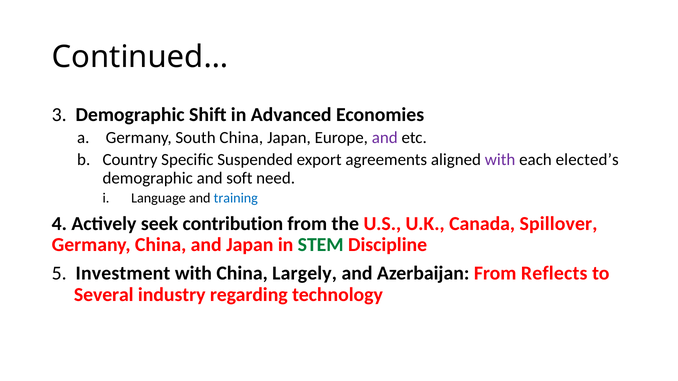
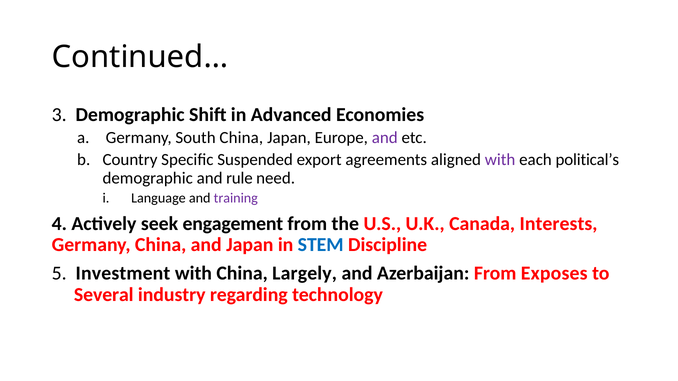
elected’s: elected’s -> political’s
soft: soft -> rule
training colour: blue -> purple
contribution: contribution -> engagement
Spillover: Spillover -> Interests
STEM colour: green -> blue
Reflects: Reflects -> Exposes
